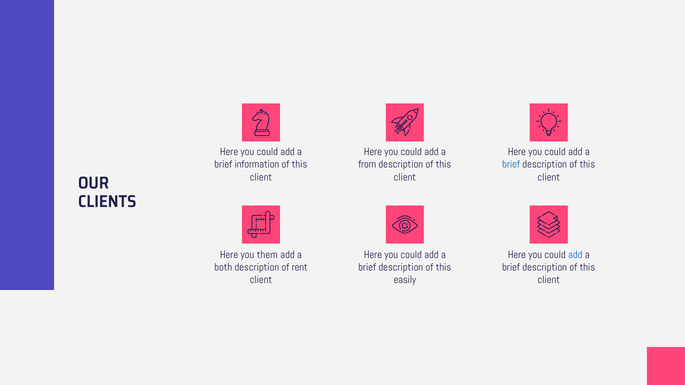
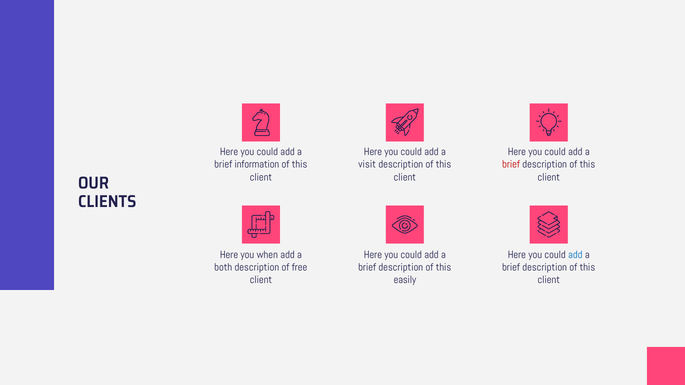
from: from -> visit
brief at (511, 165) colour: blue -> red
them: them -> when
rent: rent -> free
